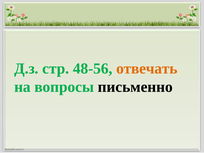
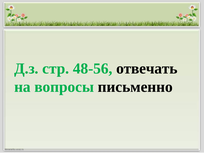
отвечать colour: orange -> black
